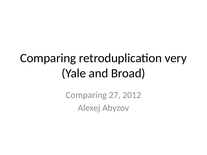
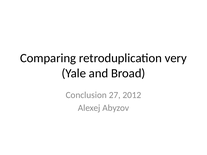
Comparing at (86, 95): Comparing -> Conclusion
